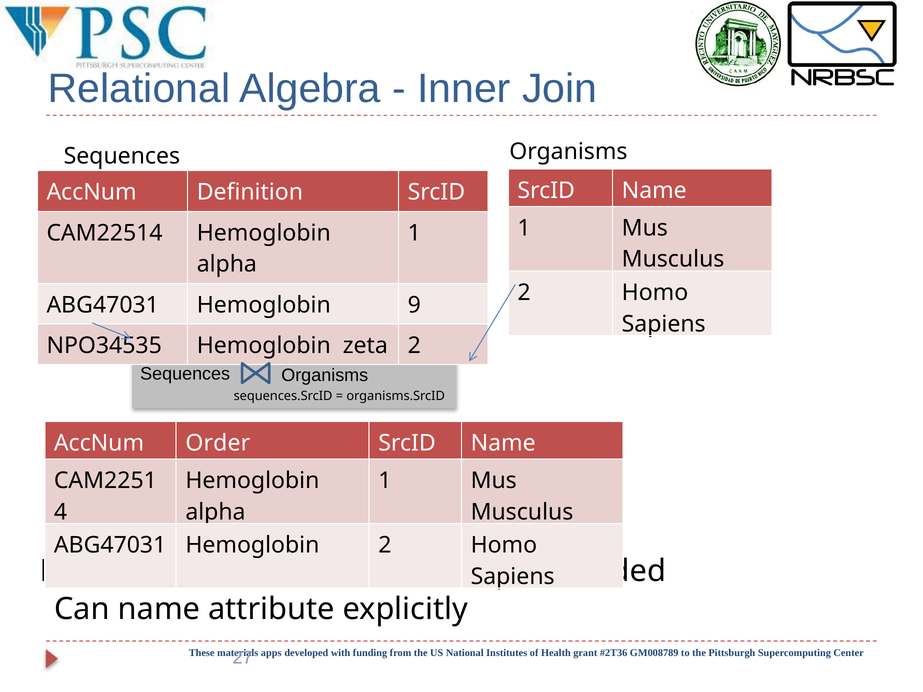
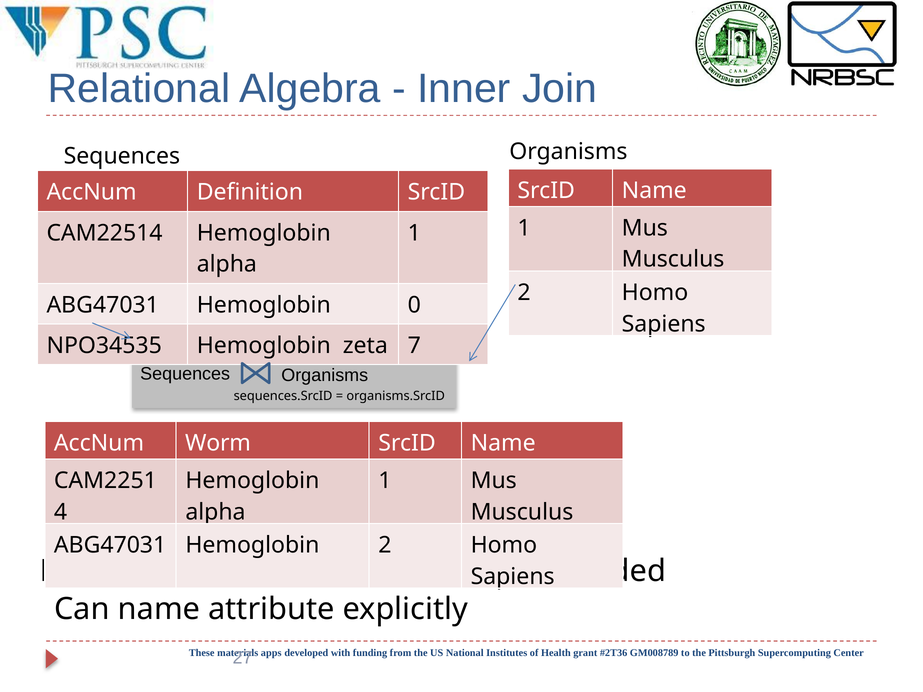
9: 9 -> 0
zeta 2: 2 -> 7
Order: Order -> Worm
